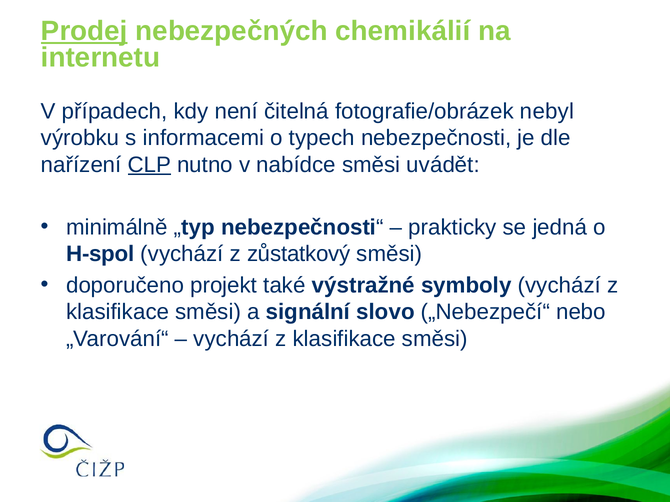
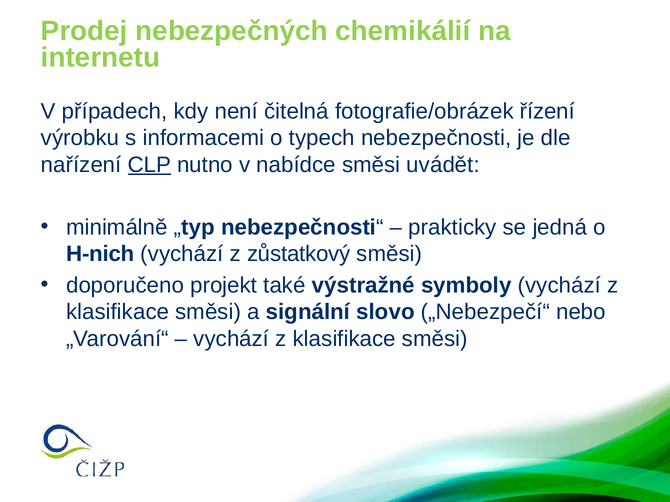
Prodej underline: present -> none
nebyl: nebyl -> řízení
H-spol: H-spol -> H-nich
